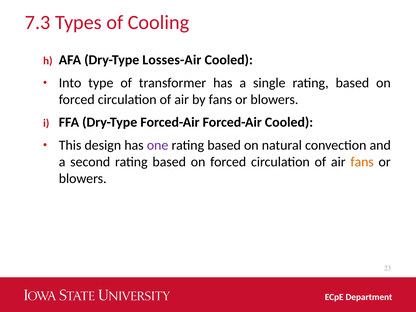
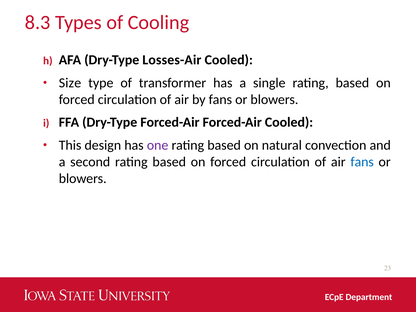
7.3: 7.3 -> 8.3
Into: Into -> Size
fans at (362, 162) colour: orange -> blue
